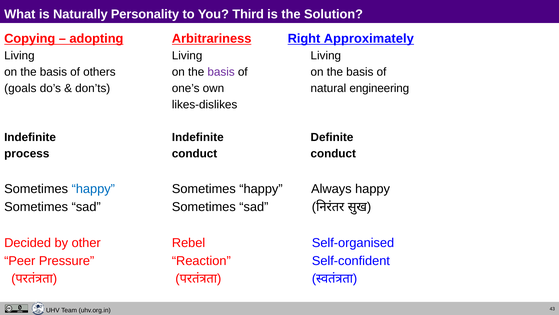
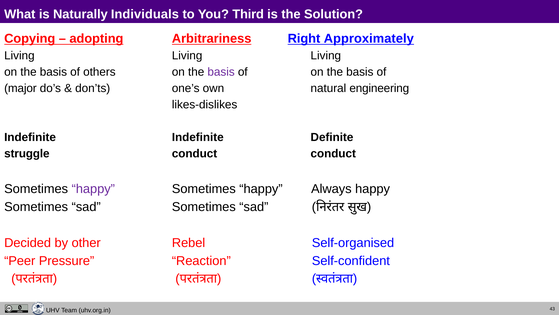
Personality: Personality -> Individuals
goals: goals -> major
process: process -> struggle
happy at (93, 189) colour: blue -> purple
